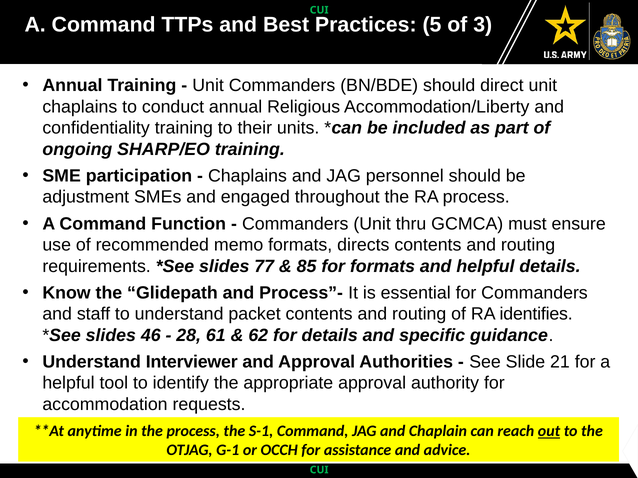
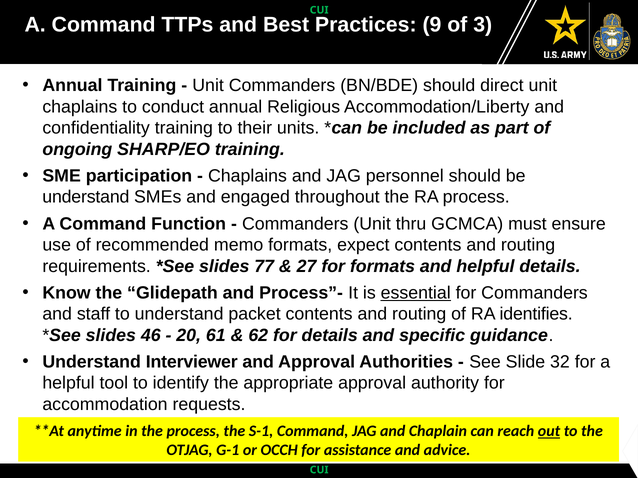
5: 5 -> 9
adjustment at (86, 197): adjustment -> understand
directs: directs -> expect
85: 85 -> 27
essential underline: none -> present
28: 28 -> 20
21: 21 -> 32
